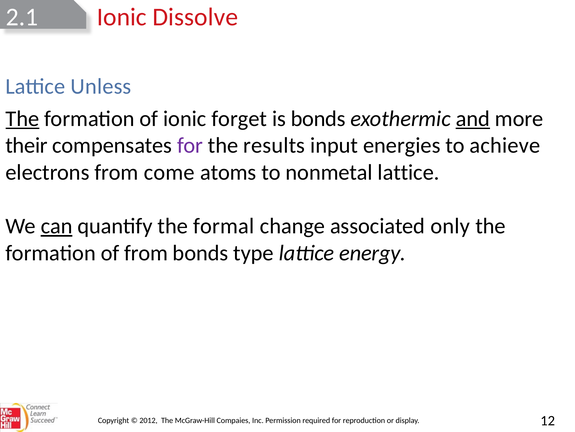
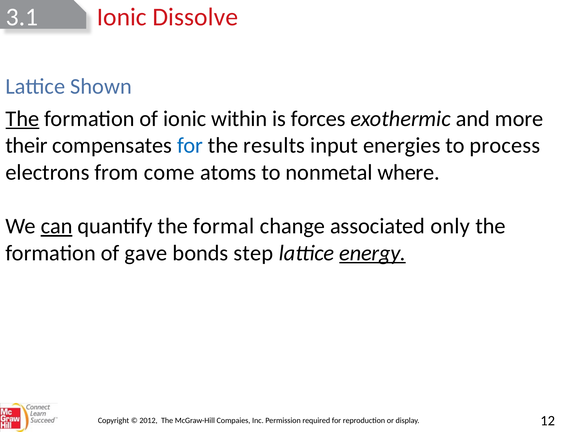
2.1: 2.1 -> 3.1
Unless: Unless -> Shown
forget: forget -> within
is bonds: bonds -> forces
and underline: present -> none
for at (190, 145) colour: purple -> blue
achieve: achieve -> process
nonmetal lattice: lattice -> where
of from: from -> gave
type: type -> step
energy underline: none -> present
